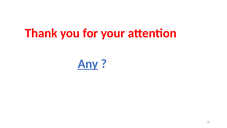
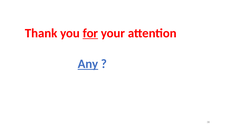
for underline: none -> present
